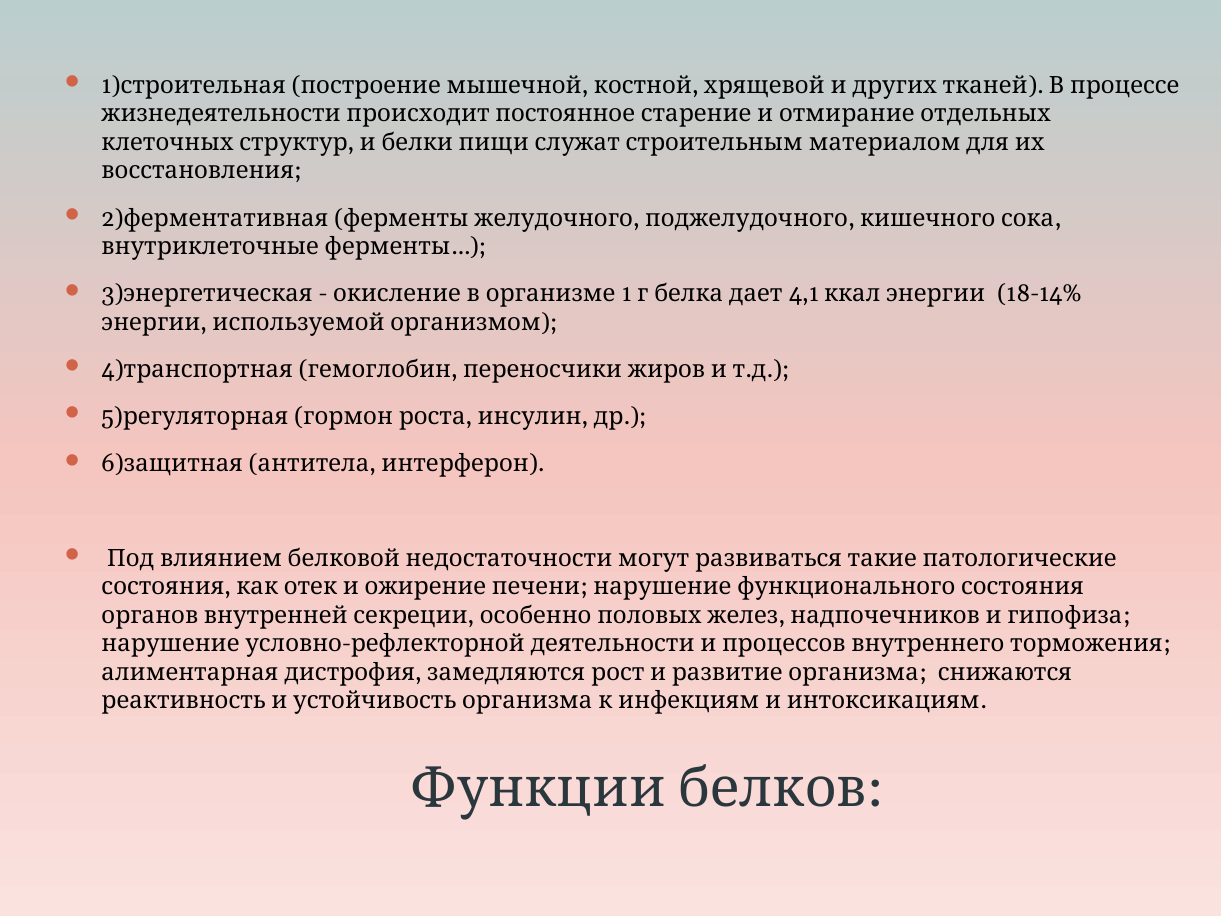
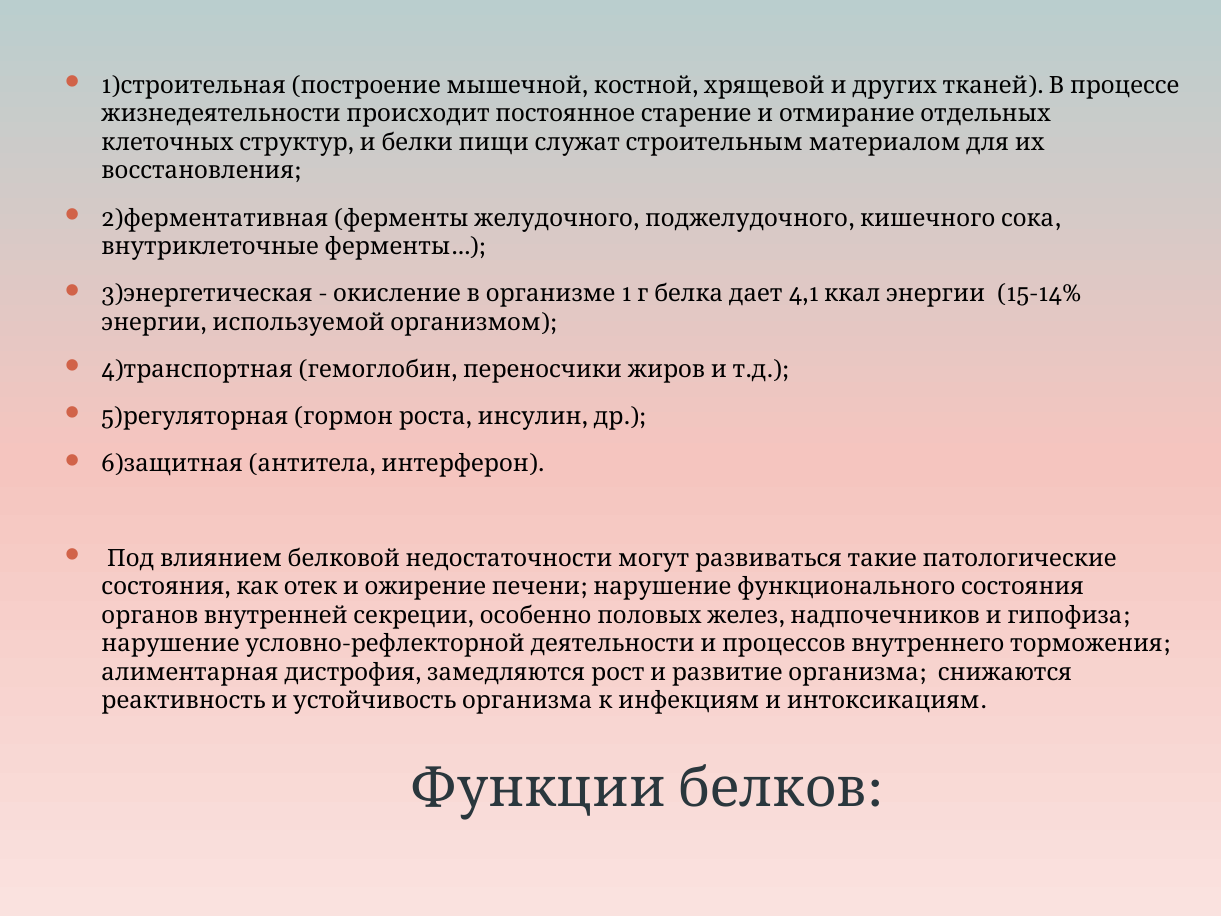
18-14%: 18-14% -> 15-14%
